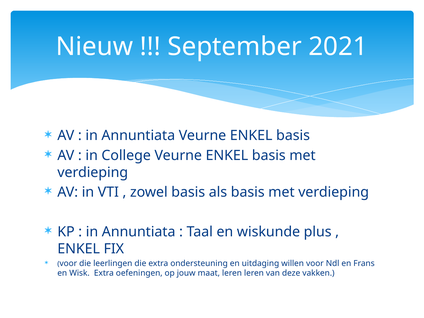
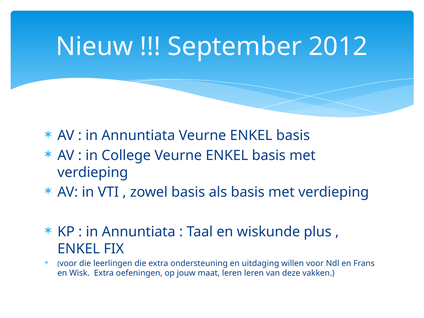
2021: 2021 -> 2012
